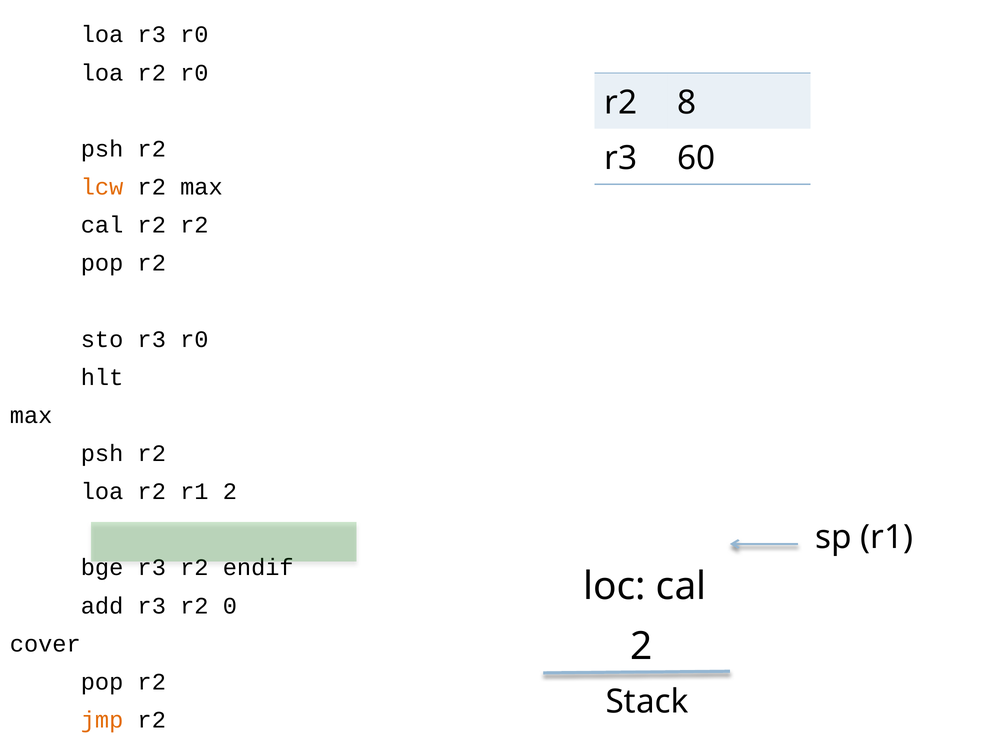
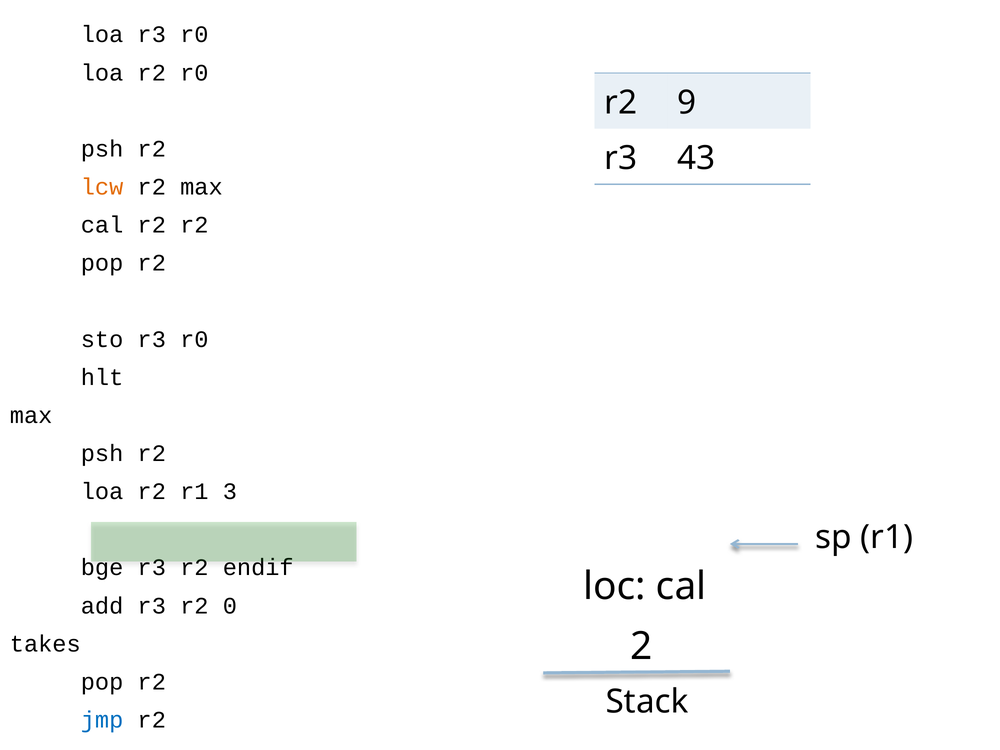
8: 8 -> 9
60: 60 -> 43
r2 r1 2: 2 -> 3
cover: cover -> takes
jmp colour: orange -> blue
